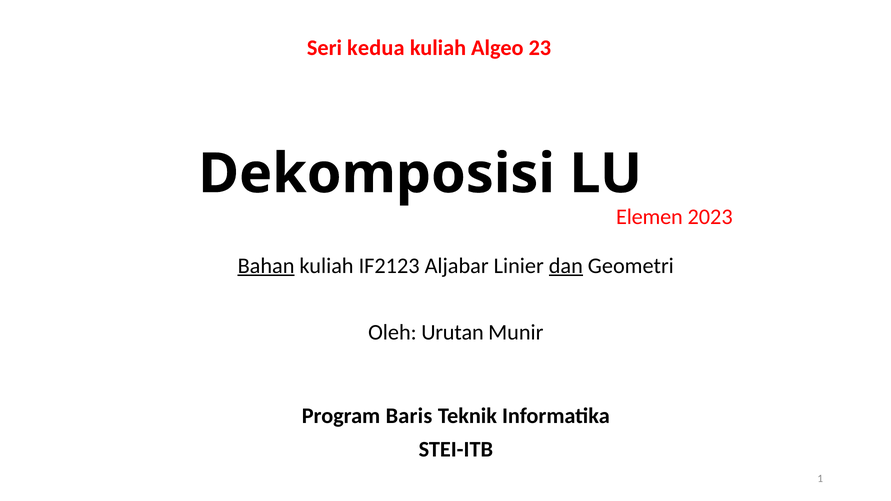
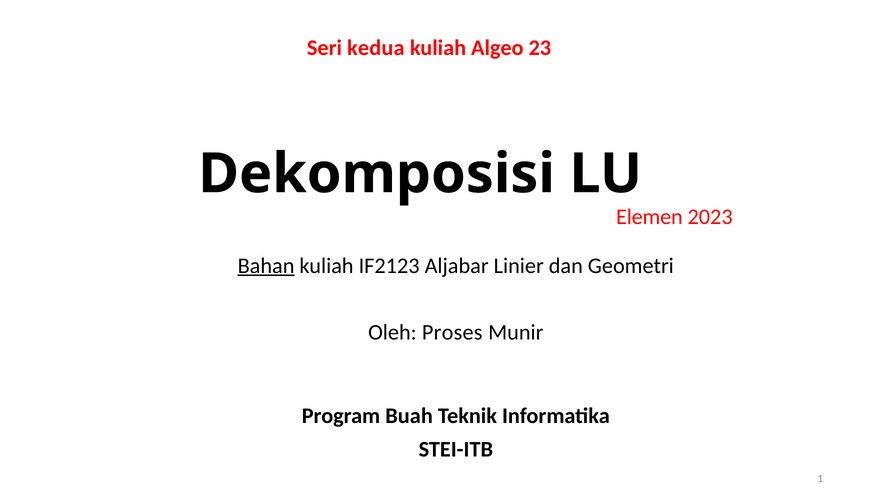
dan underline: present -> none
Urutan: Urutan -> Proses
Baris: Baris -> Buah
